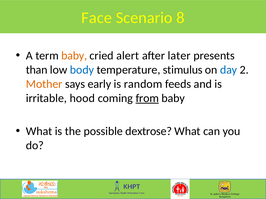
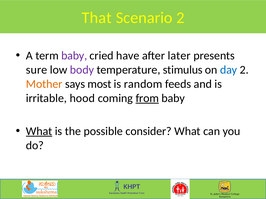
Face: Face -> That
Scenario 8: 8 -> 2
baby at (74, 56) colour: orange -> purple
alert: alert -> have
than: than -> sure
body colour: blue -> purple
early: early -> most
What at (39, 131) underline: none -> present
dextrose: dextrose -> consider
